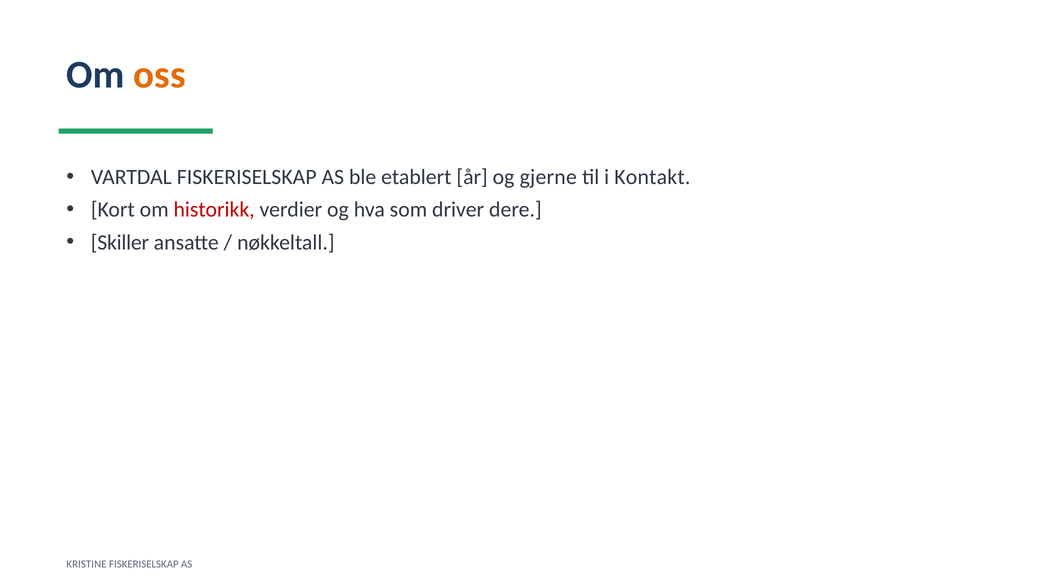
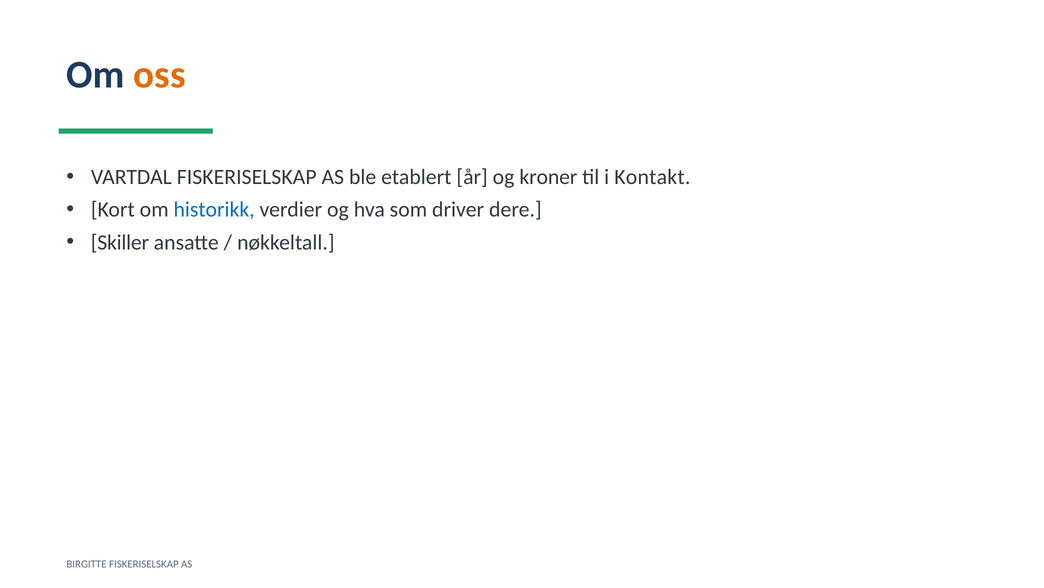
gjerne: gjerne -> kroner
historikk colour: red -> blue
KRISTINE: KRISTINE -> BIRGITTE
